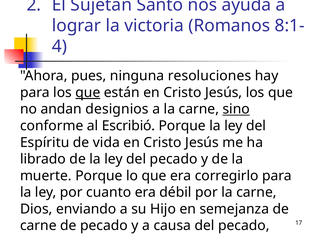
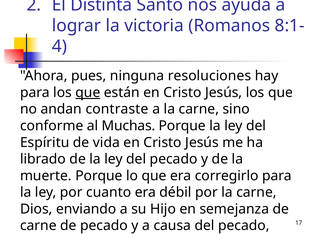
Sujetan: Sujetan -> Distinta
designios: designios -> contraste
sino underline: present -> none
Escribió: Escribió -> Muchas
